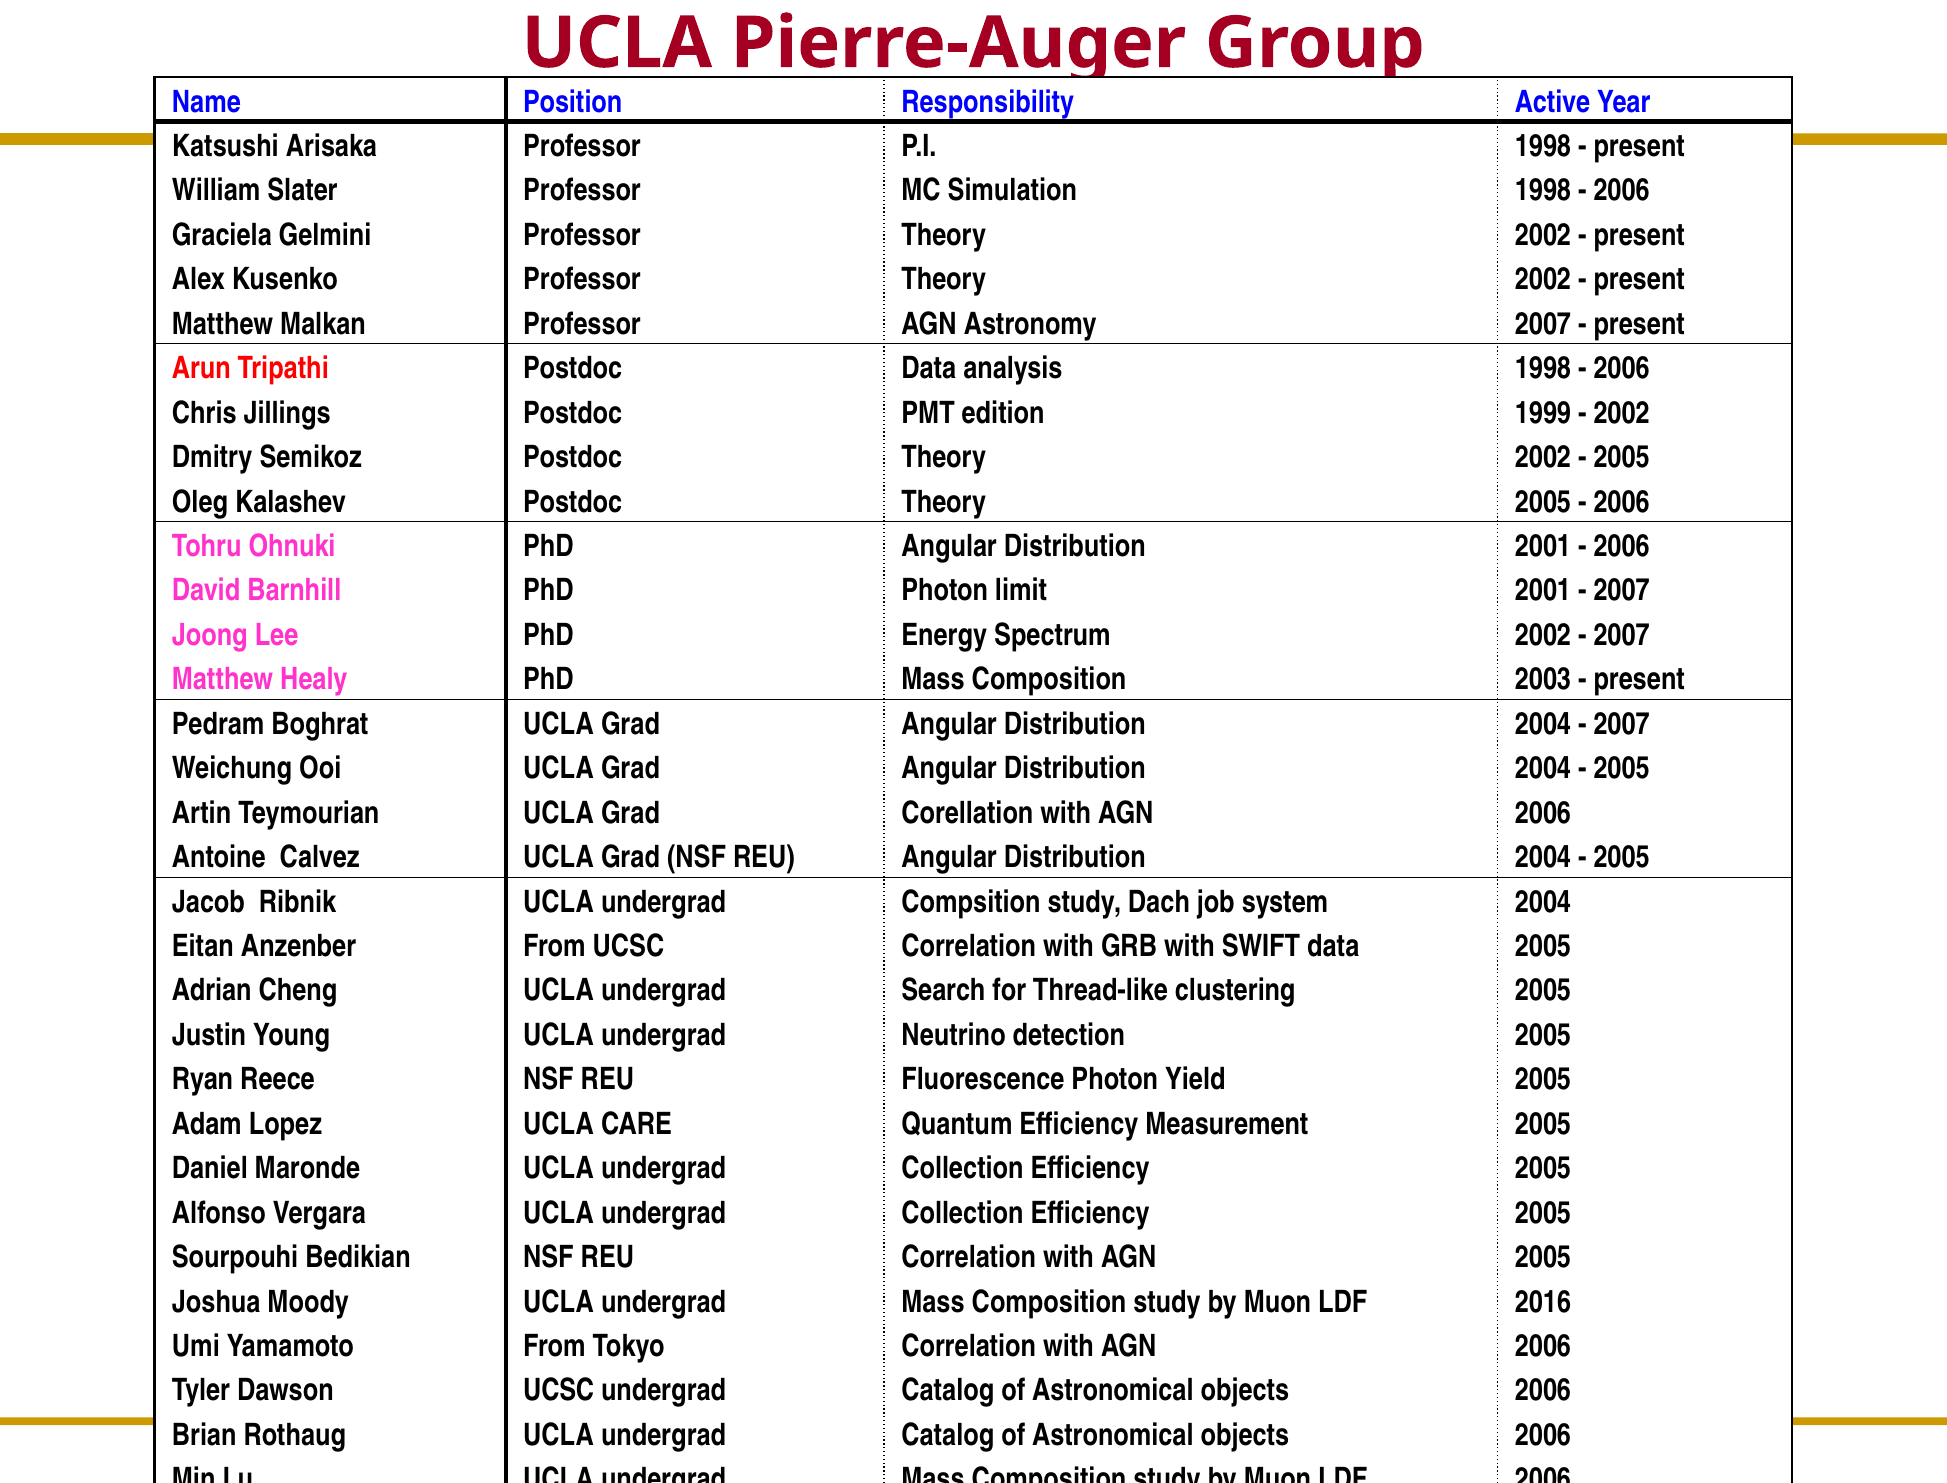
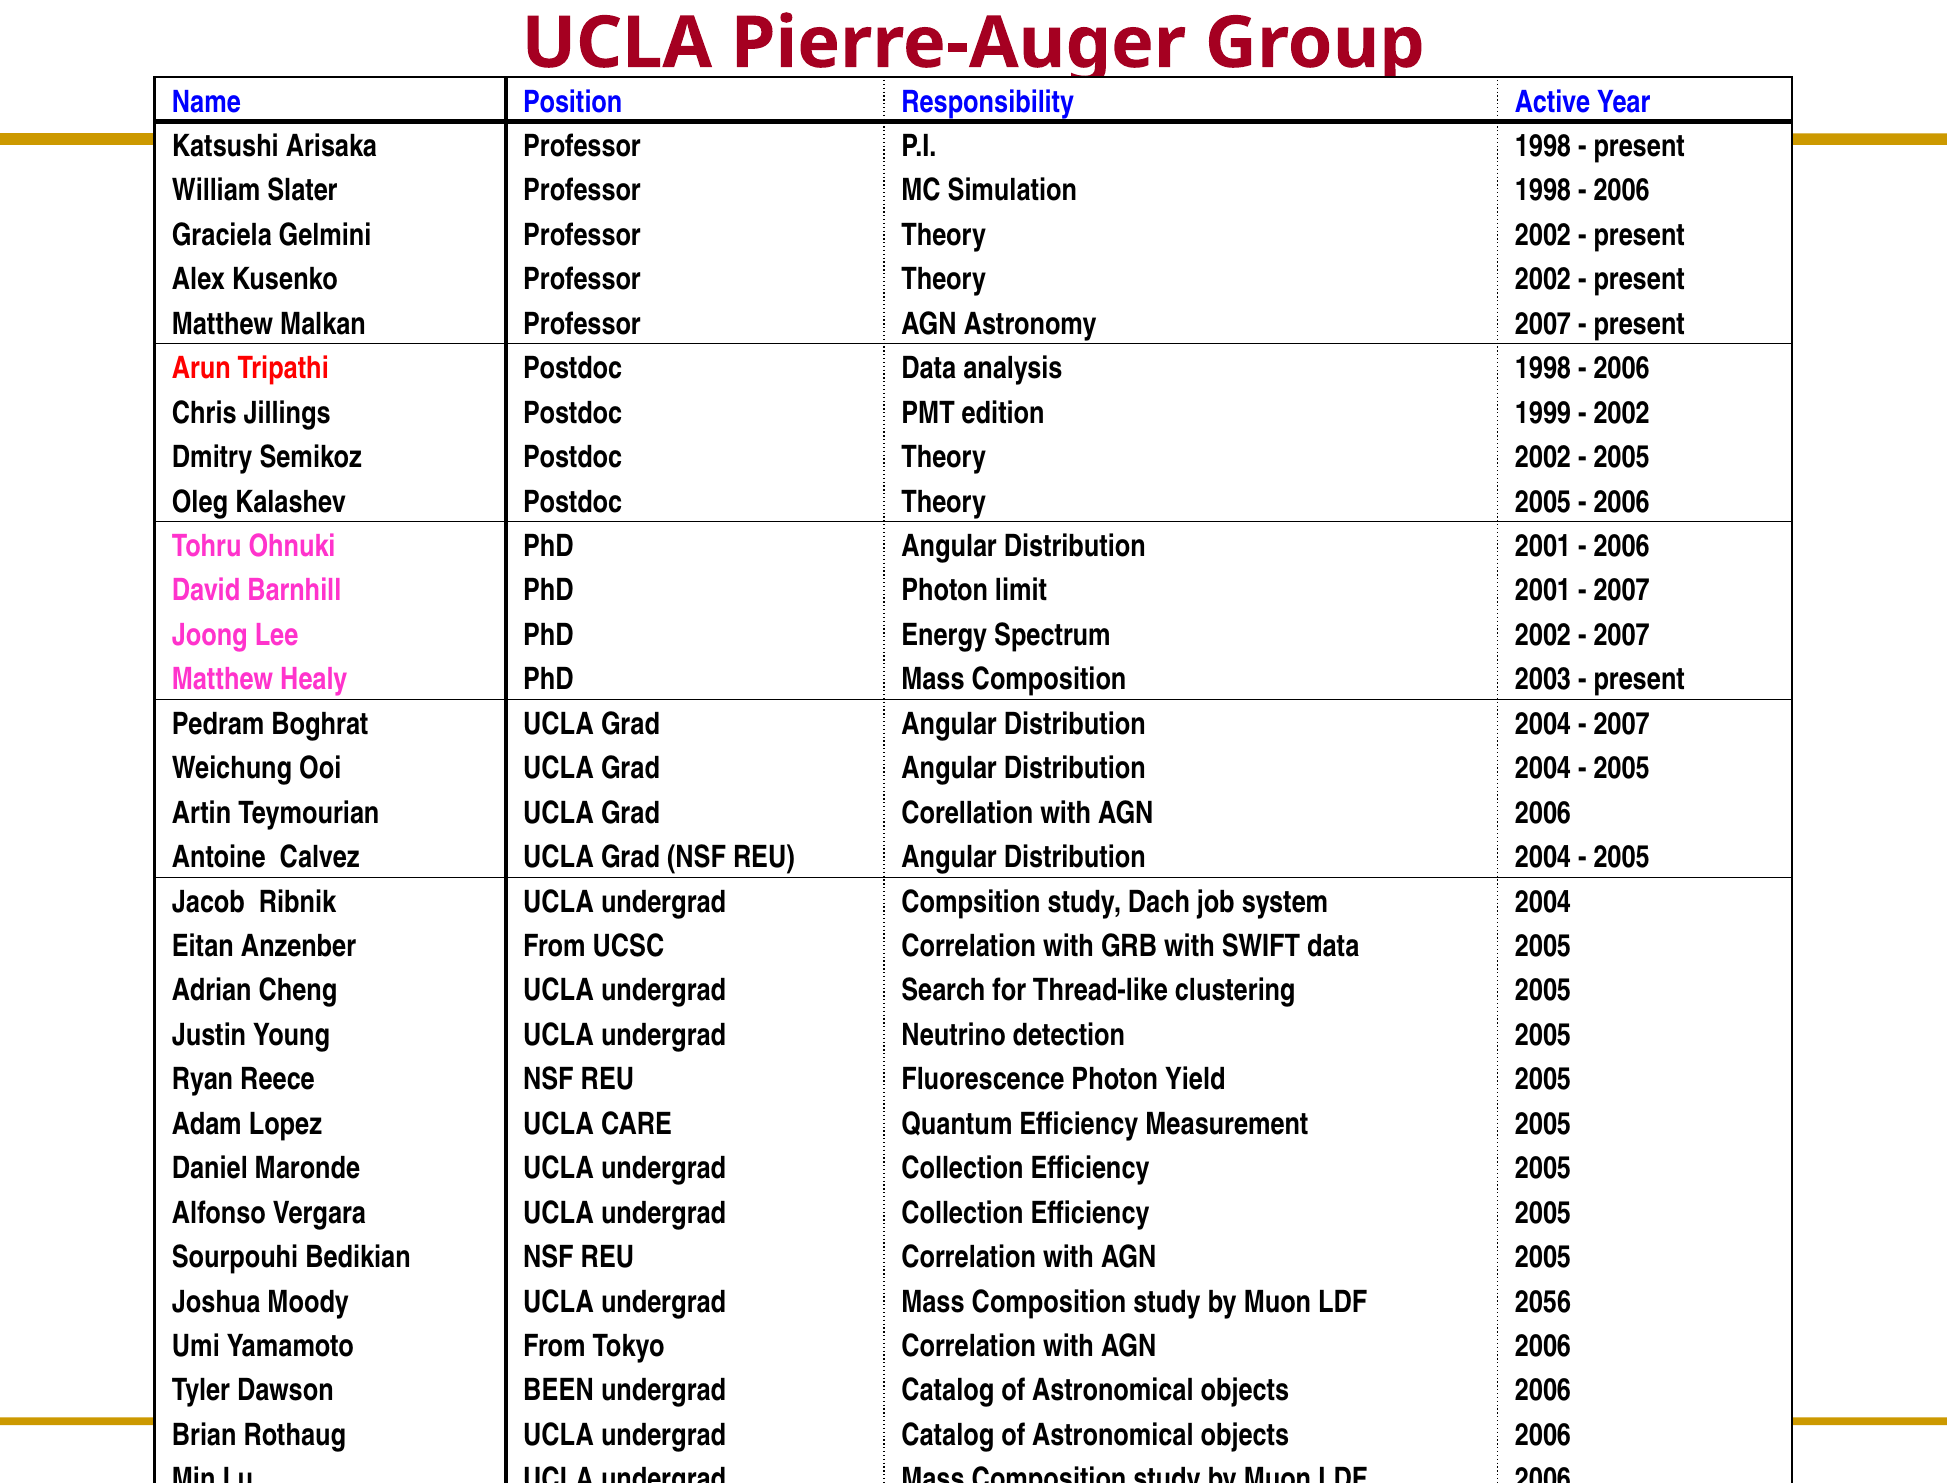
2016: 2016 -> 2056
Dawson UCSC: UCSC -> BEEN
